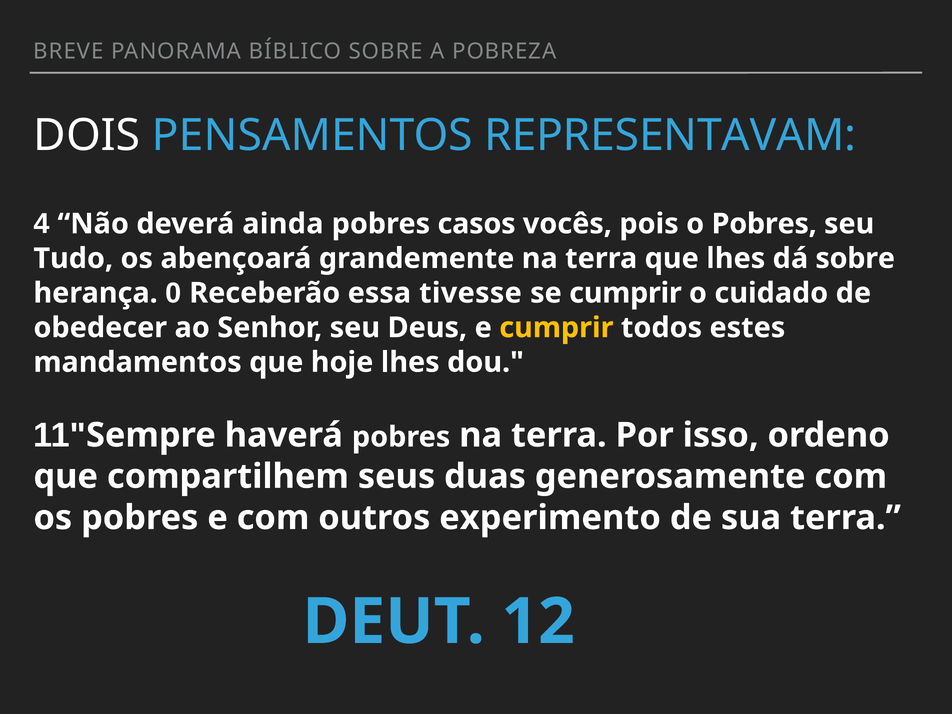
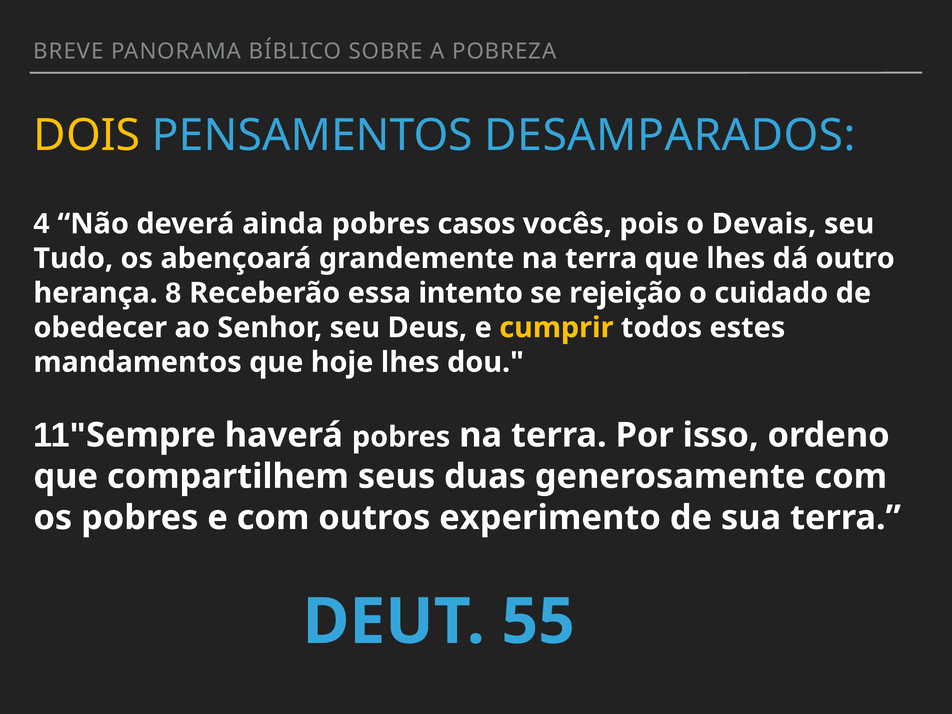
DOIS colour: white -> yellow
REPRESENTAVAM: REPRESENTAVAM -> DESAMPARADOS
o Pobres: Pobres -> Devais
dá sobre: sobre -> outro
0: 0 -> 8
tivesse: tivesse -> intento
se cumprir: cumprir -> rejeição
12: 12 -> 55
